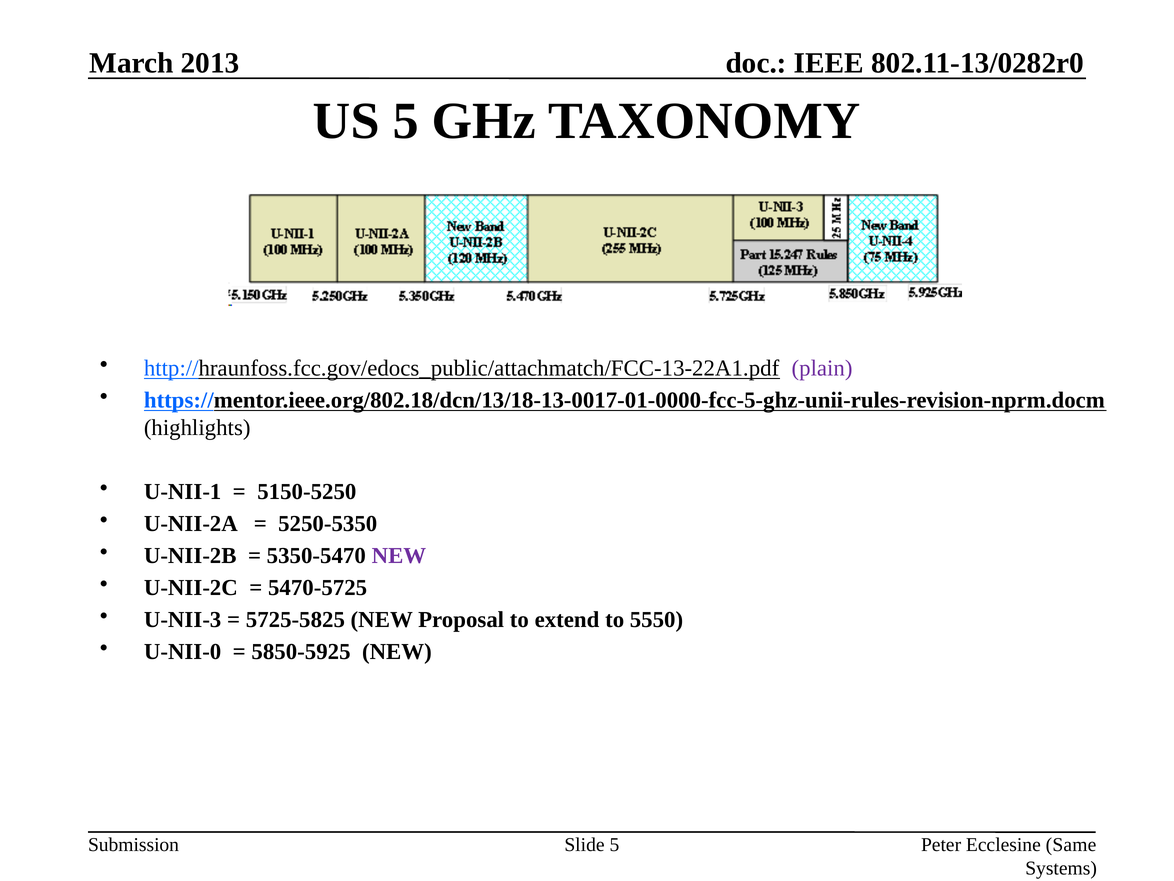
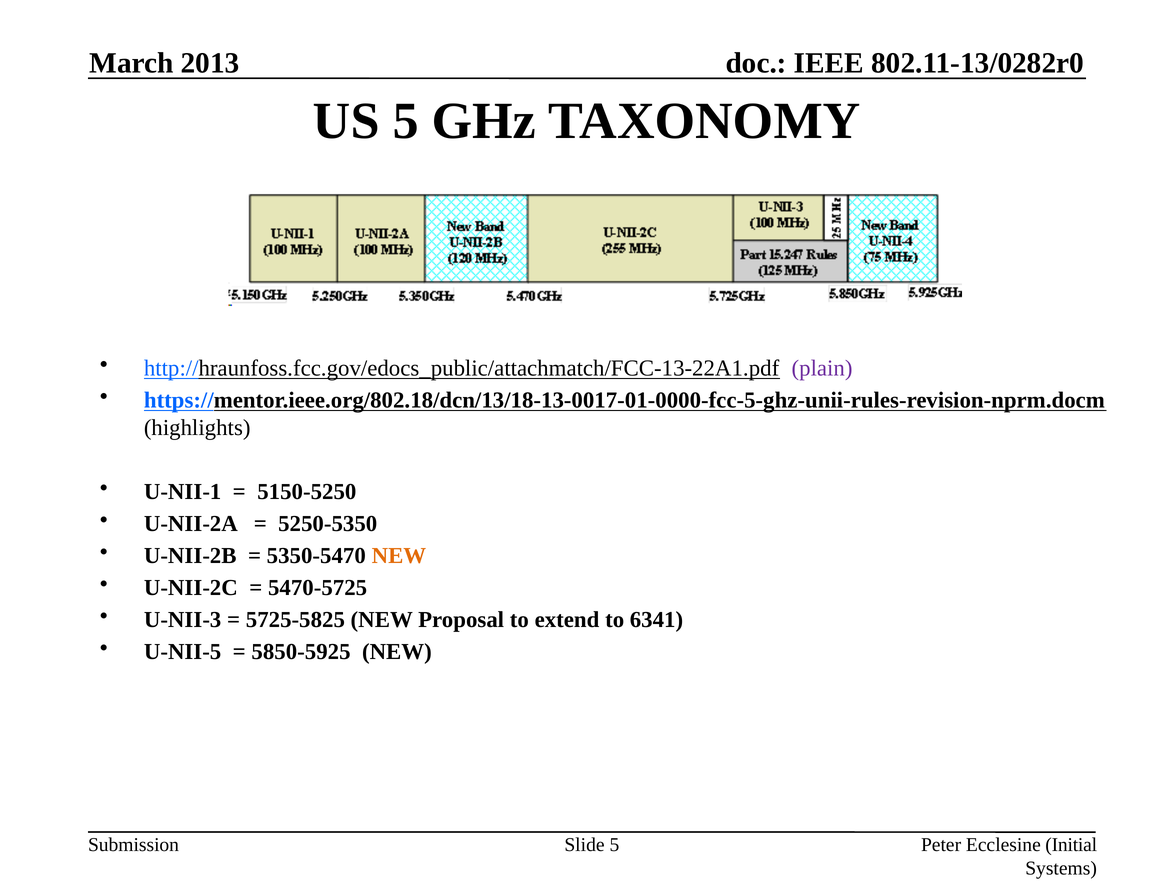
NEW at (399, 556) colour: purple -> orange
5550: 5550 -> 6341
U-NII-0: U-NII-0 -> U-NII-5
Same: Same -> Initial
